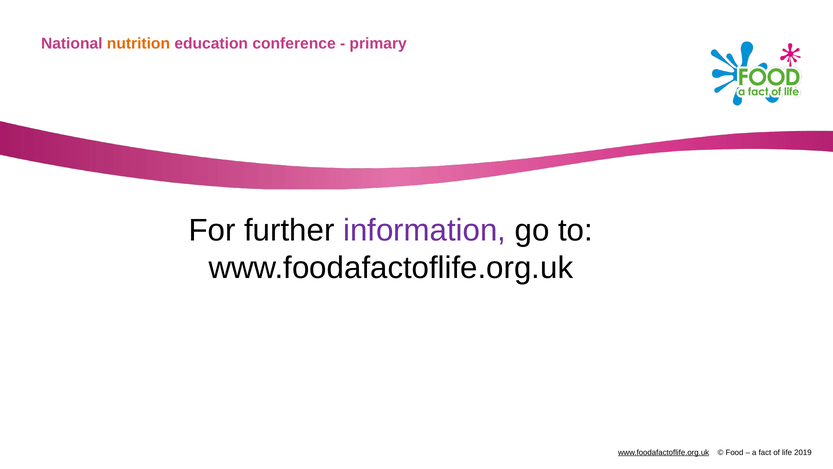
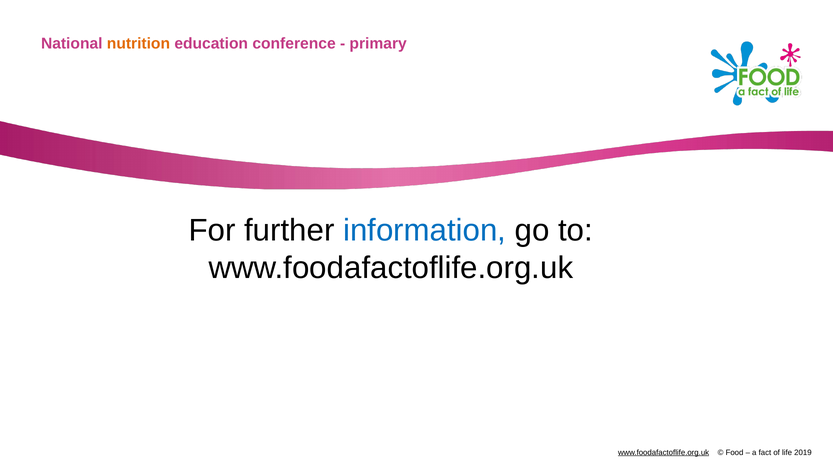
information colour: purple -> blue
